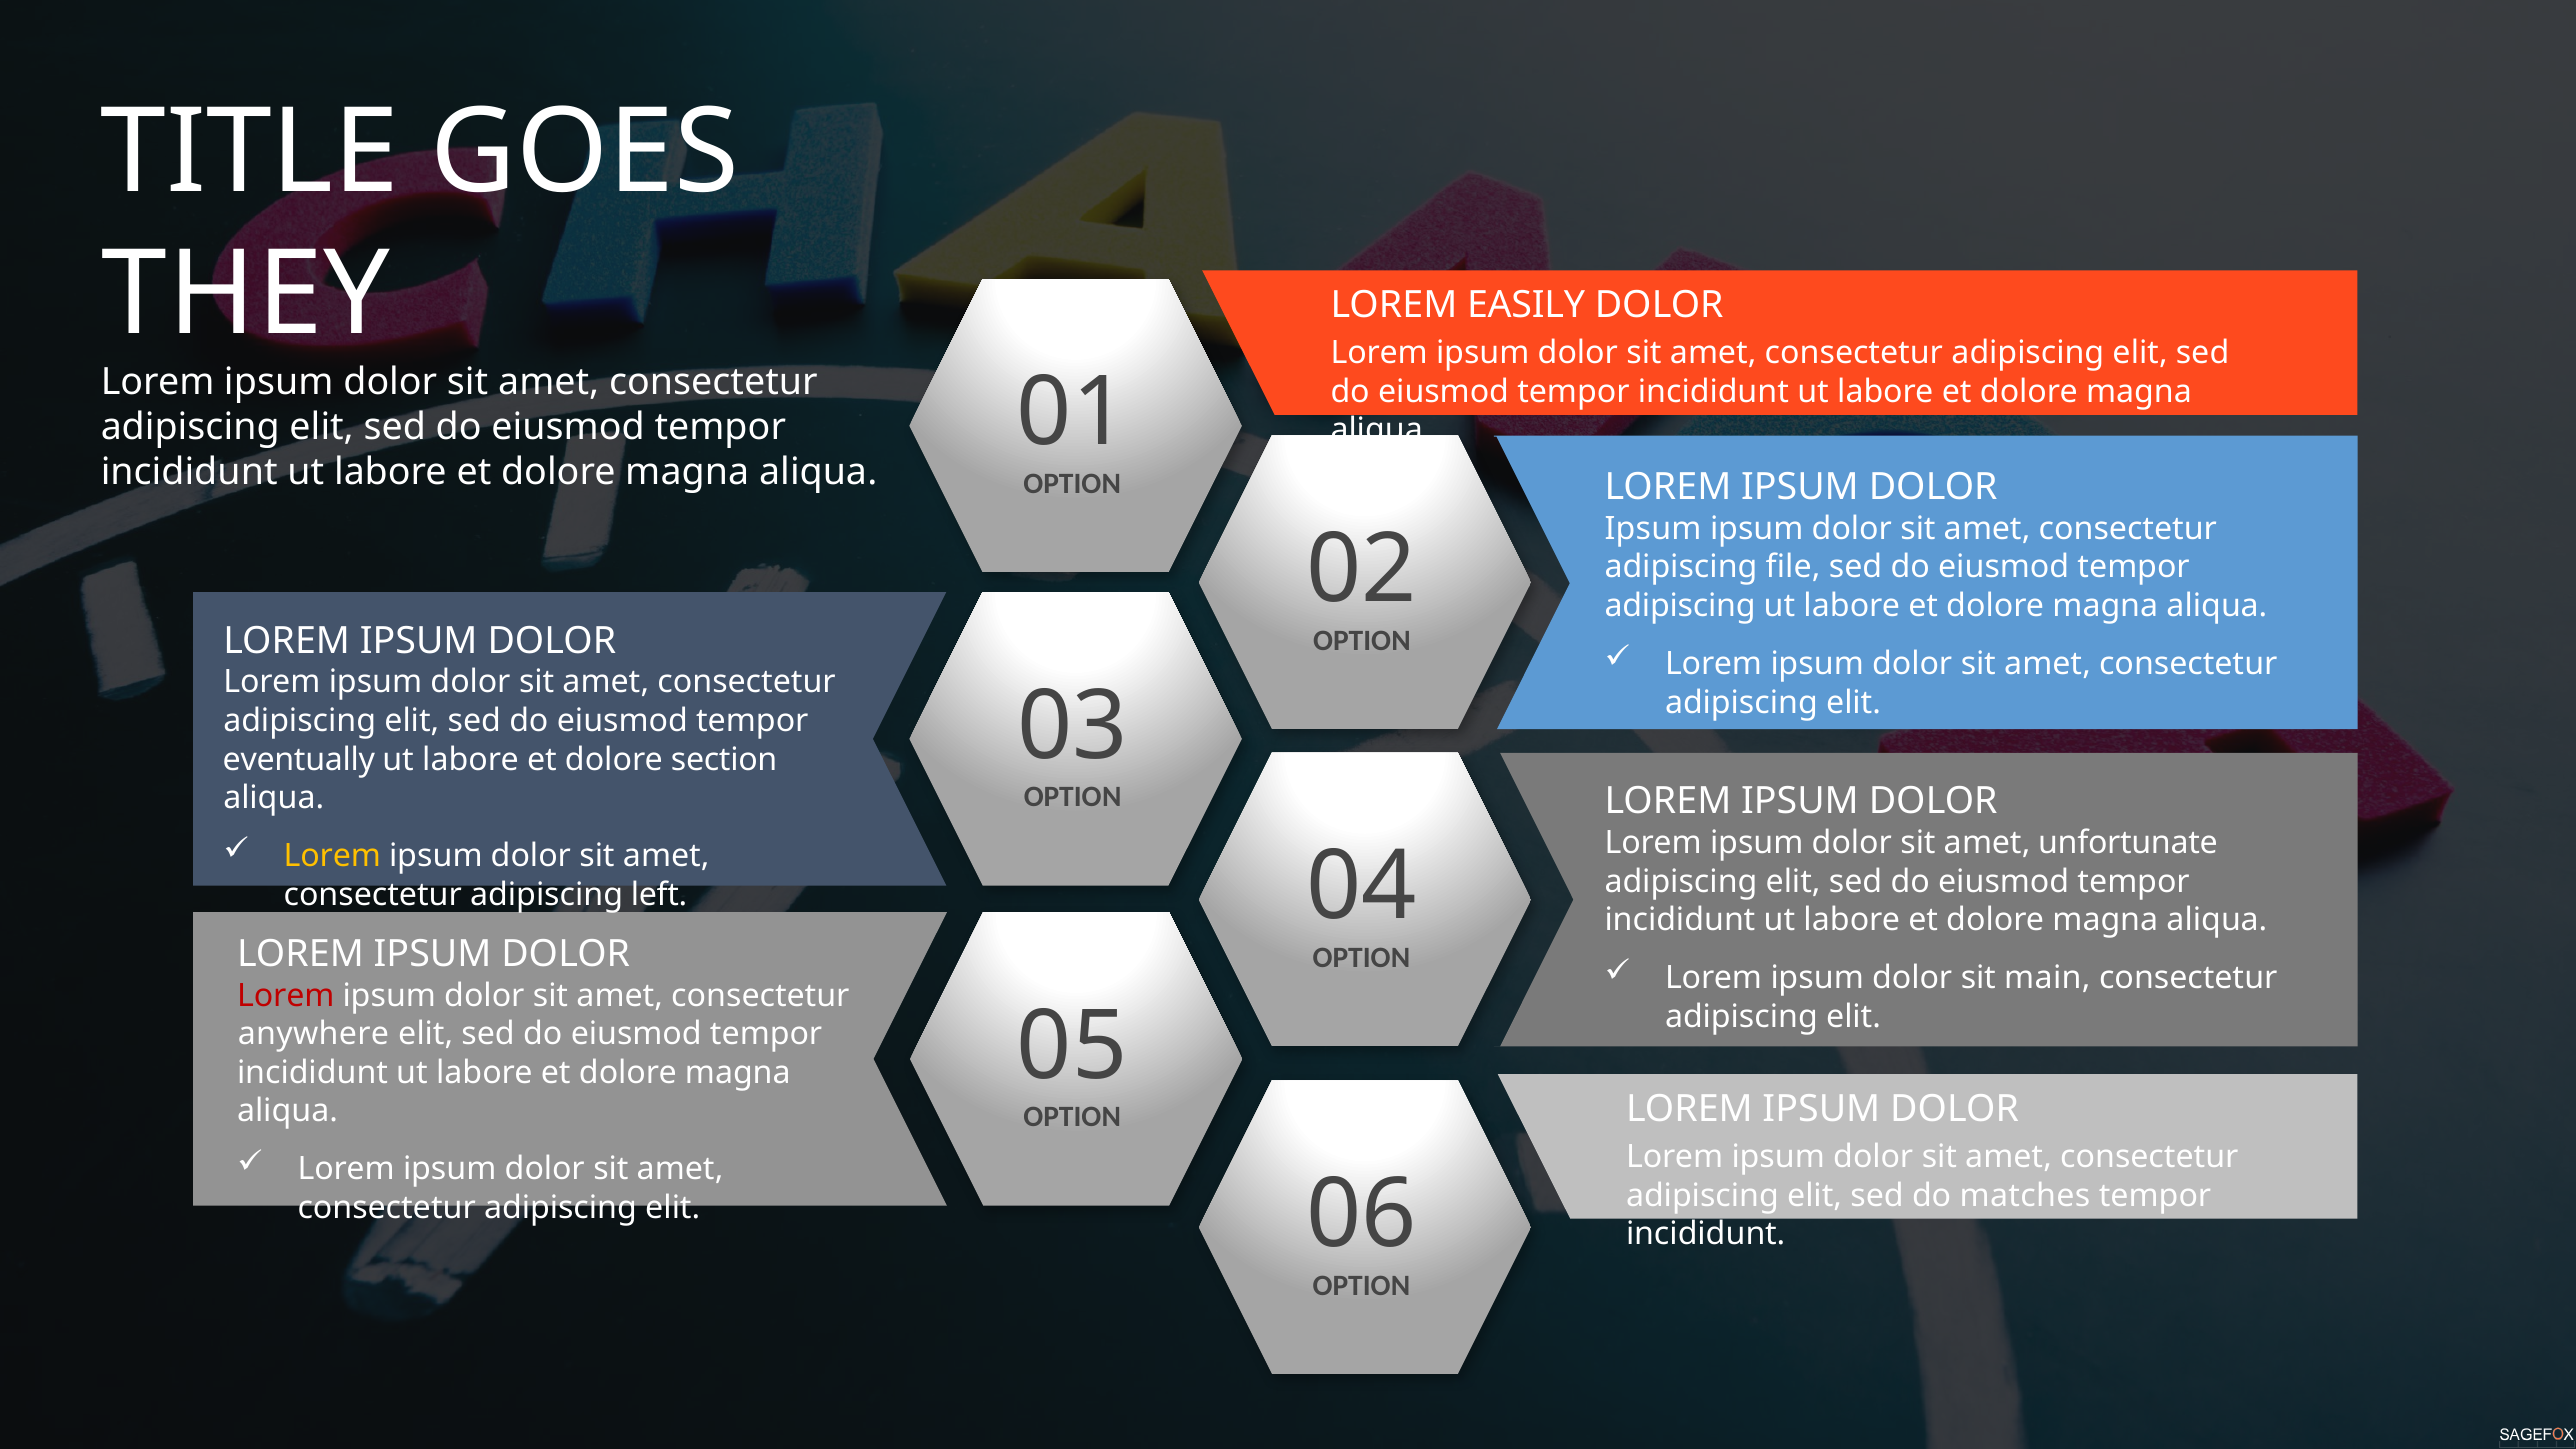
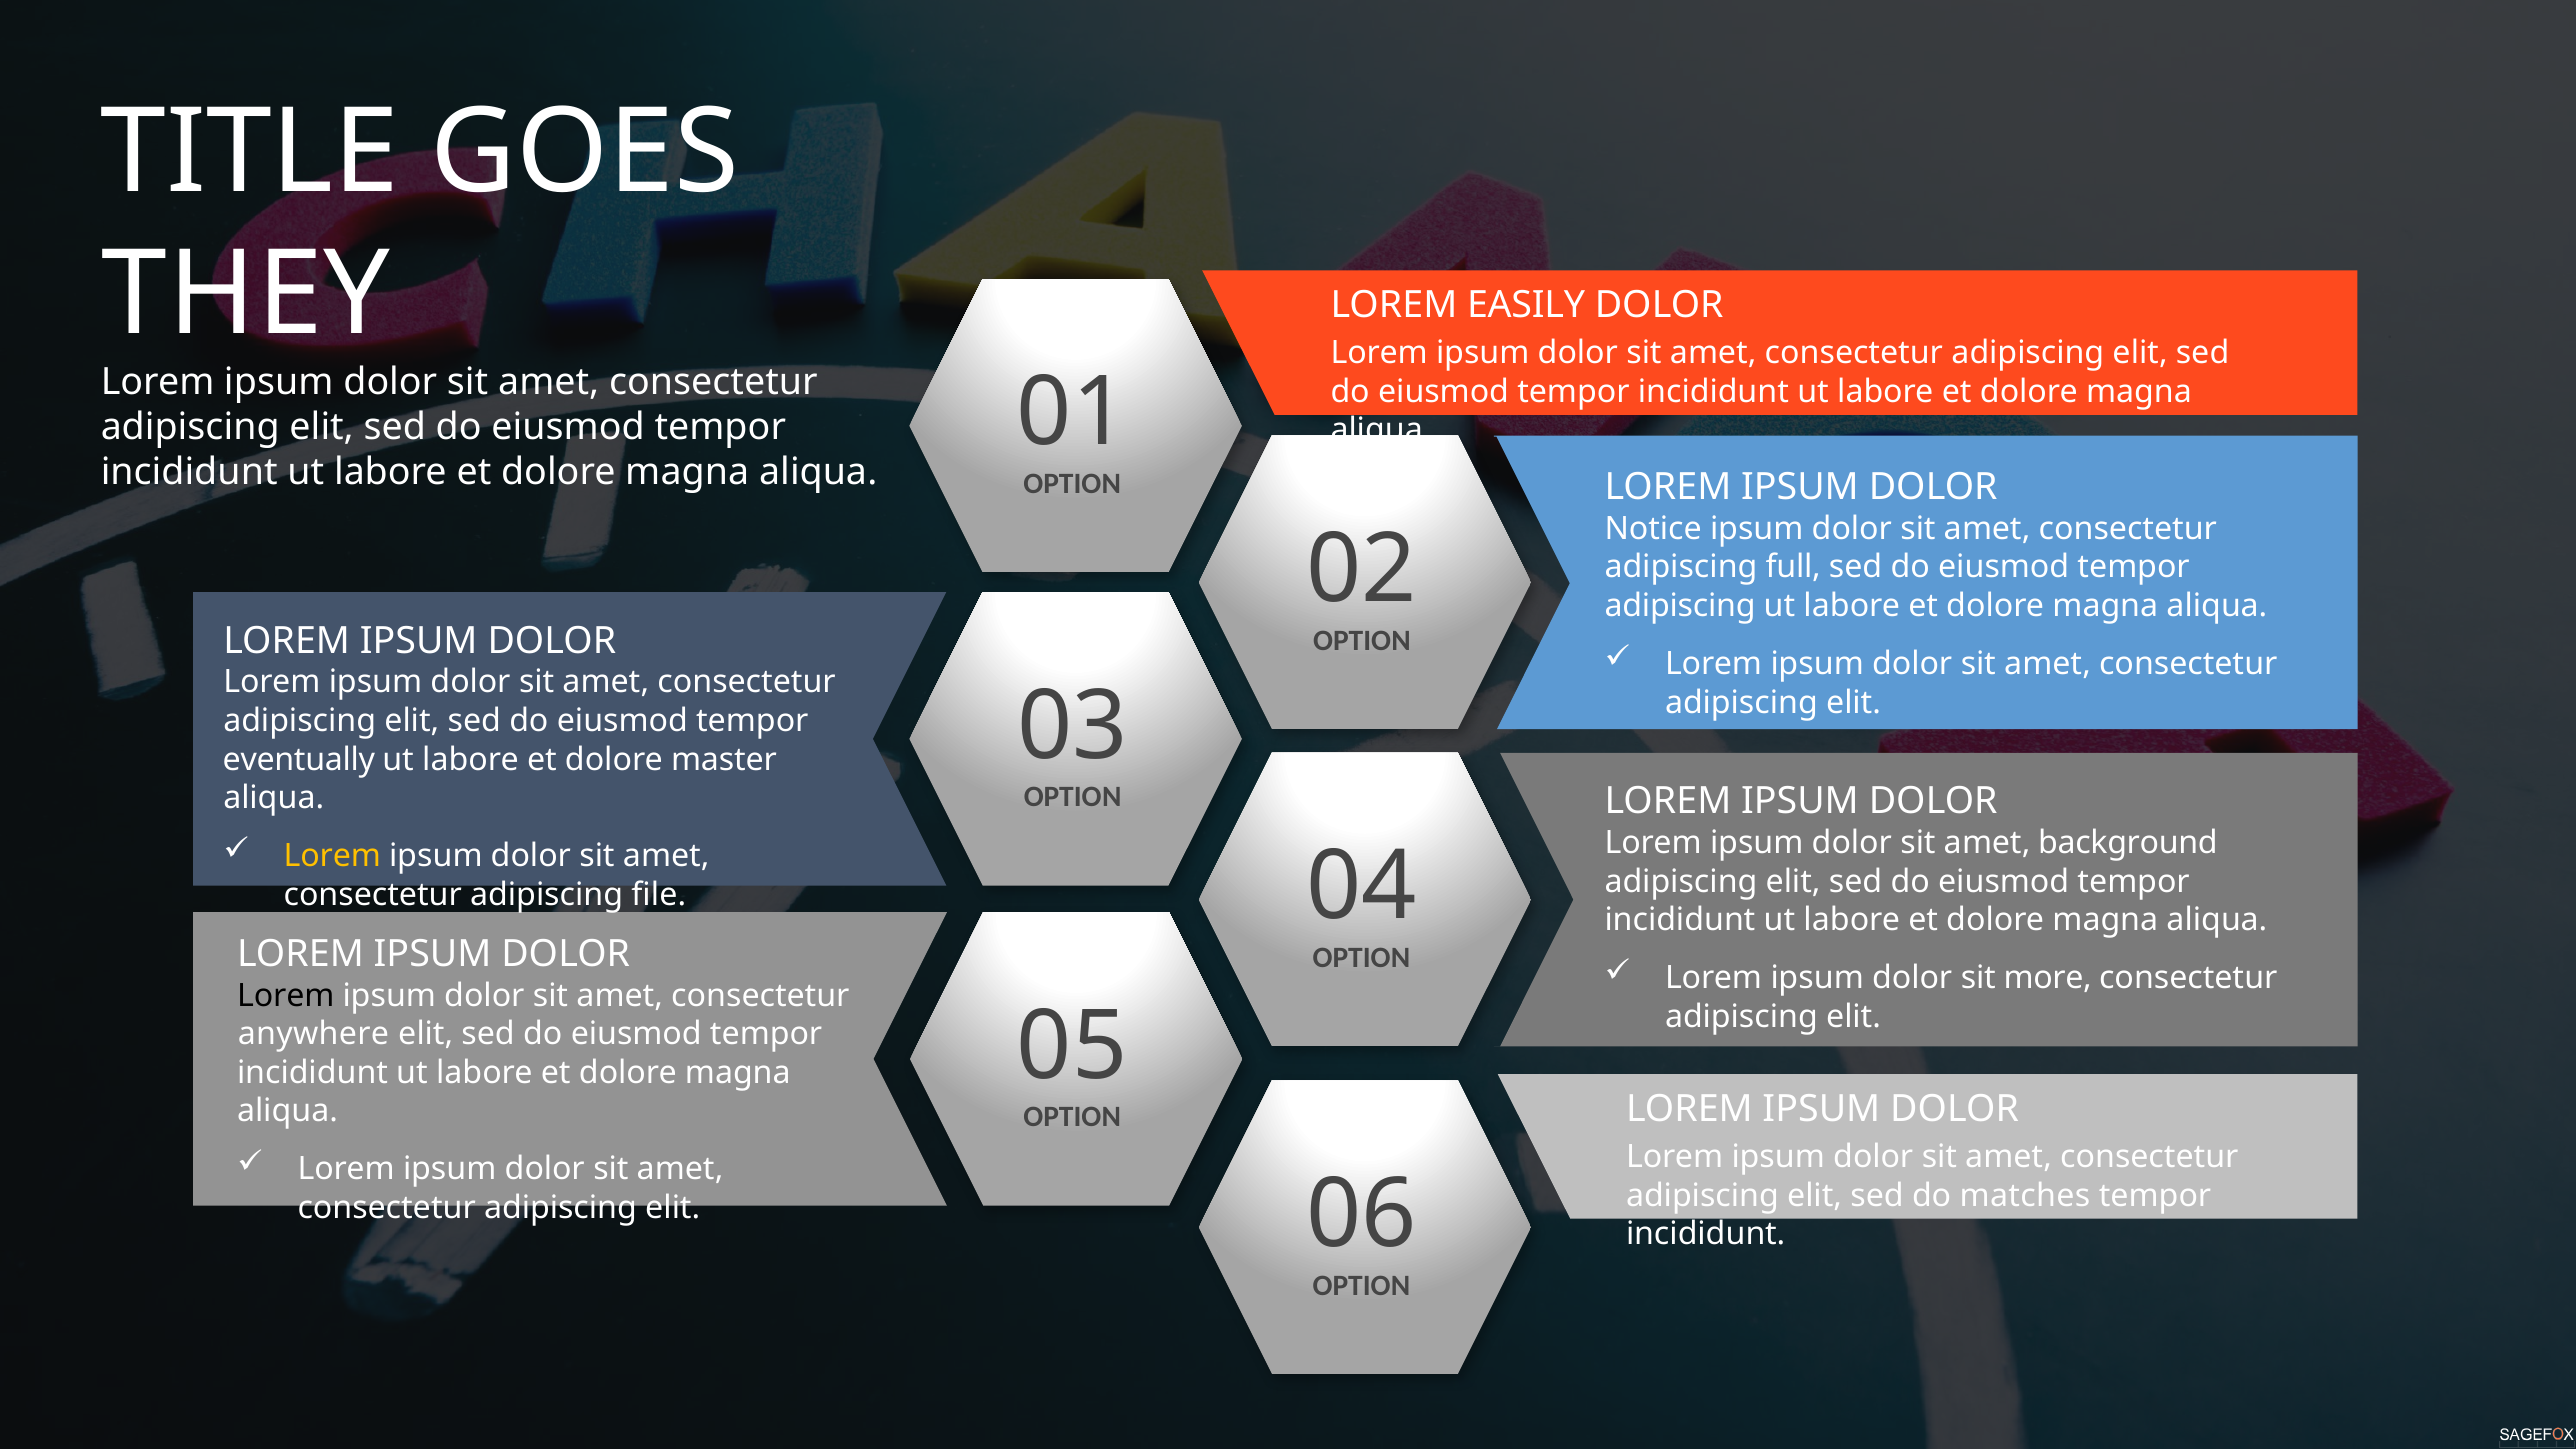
Ipsum at (1653, 529): Ipsum -> Notice
file: file -> full
section: section -> master
unfortunate: unfortunate -> background
left: left -> file
main: main -> more
Lorem at (286, 995) colour: red -> black
